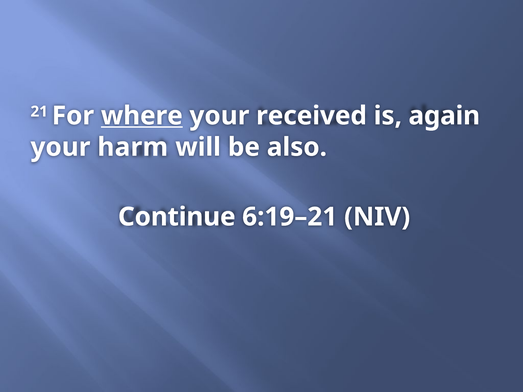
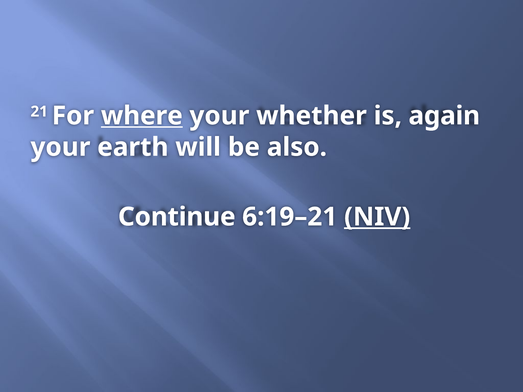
received: received -> whether
harm: harm -> earth
NIV underline: none -> present
